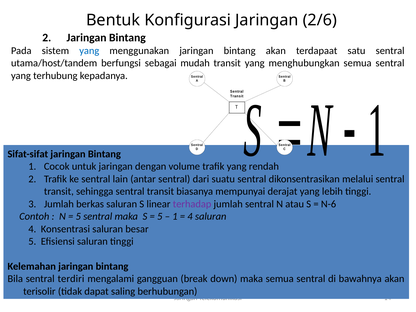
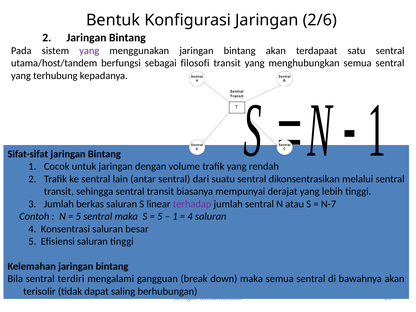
yang at (89, 51) colour: blue -> purple
mudah: mudah -> filosofi
N-6: N-6 -> N-7
